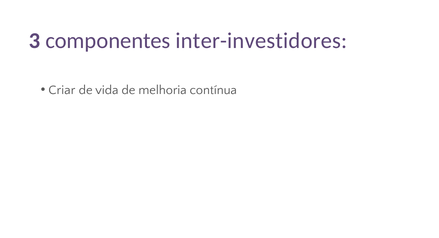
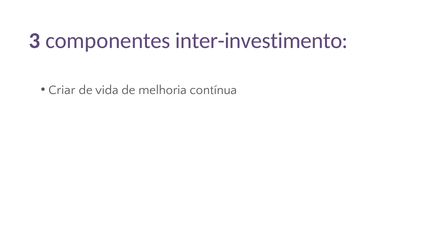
inter-investidores: inter-investidores -> inter-investimento
